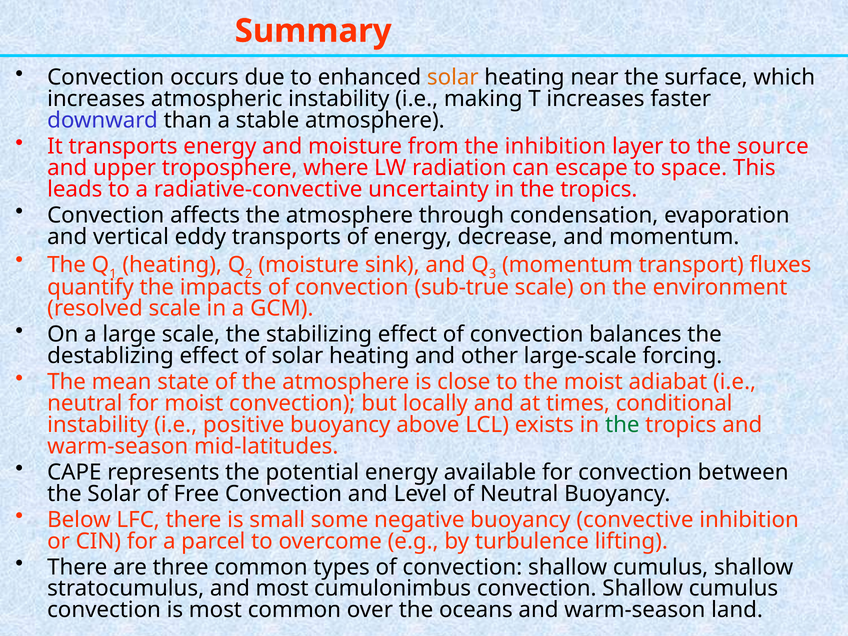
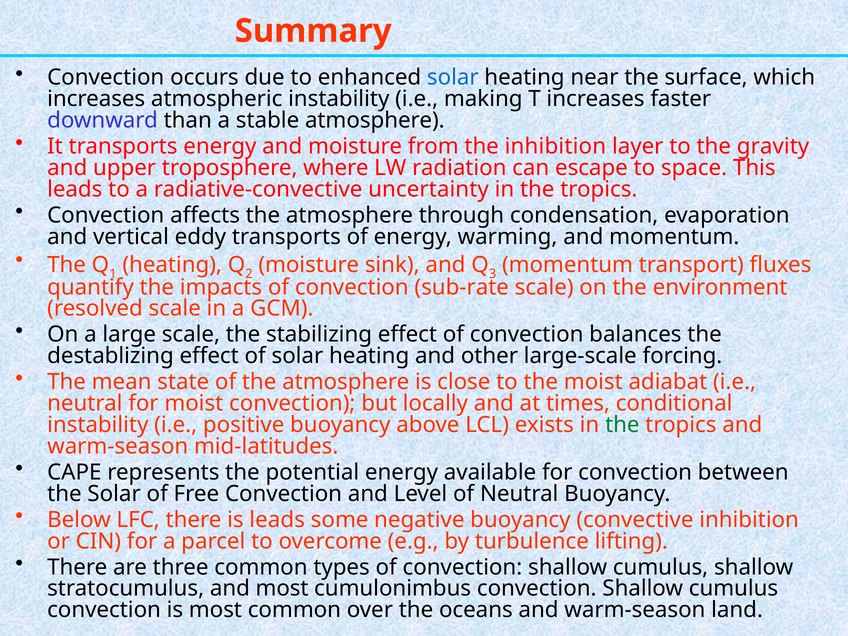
solar at (453, 78) colour: orange -> blue
source: source -> gravity
decrease: decrease -> warming
sub-true: sub-true -> sub-rate
is small: small -> leads
